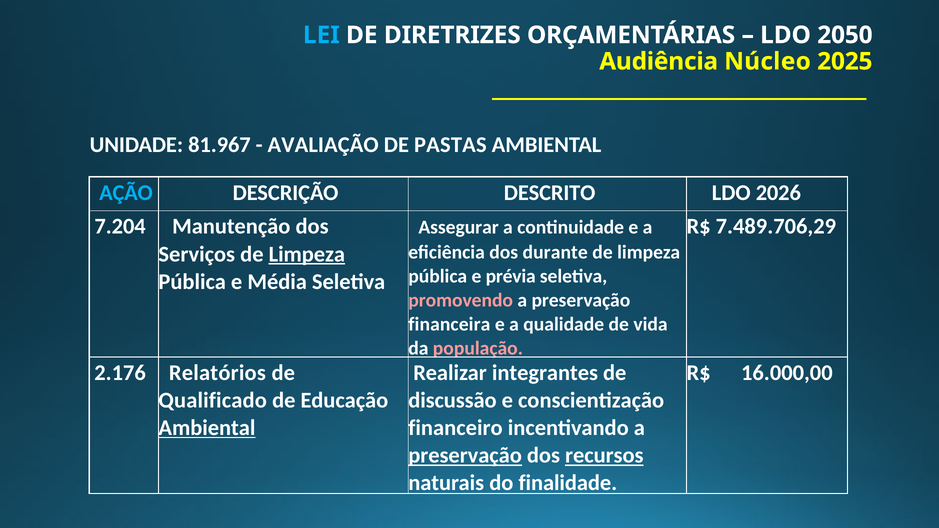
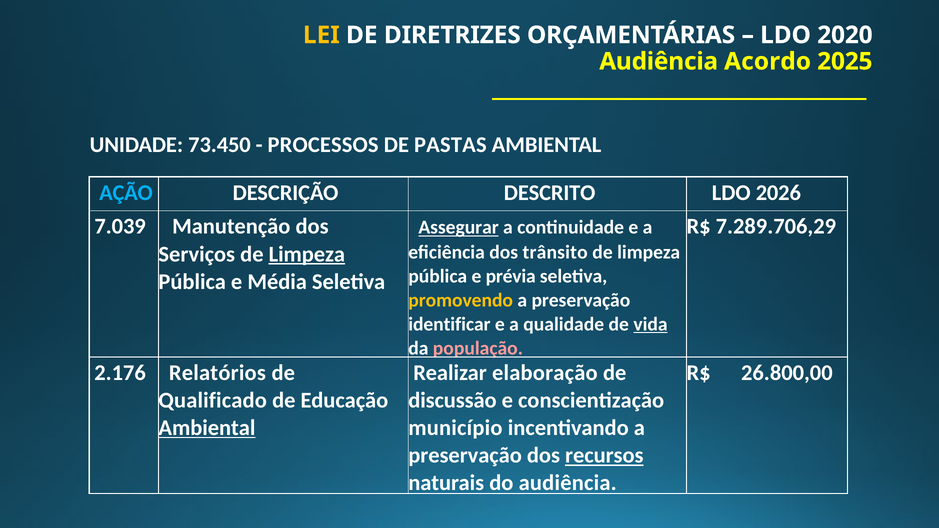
LEI colour: light blue -> yellow
2050: 2050 -> 2020
Núcleo: Núcleo -> Acordo
81.967: 81.967 -> 73.450
AVALIAÇÃO: AVALIAÇÃO -> PROCESSOS
7.204: 7.204 -> 7.039
7.489.706,29: 7.489.706,29 -> 7.289.706,29
Assegurar underline: none -> present
durante: durante -> trânsito
promovendo colour: pink -> yellow
financeira: financeira -> identificar
vida underline: none -> present
integrantes: integrantes -> elaboração
16.000,00: 16.000,00 -> 26.800,00
financeiro: financeiro -> município
preservação at (465, 456) underline: present -> none
do finalidade: finalidade -> audiência
